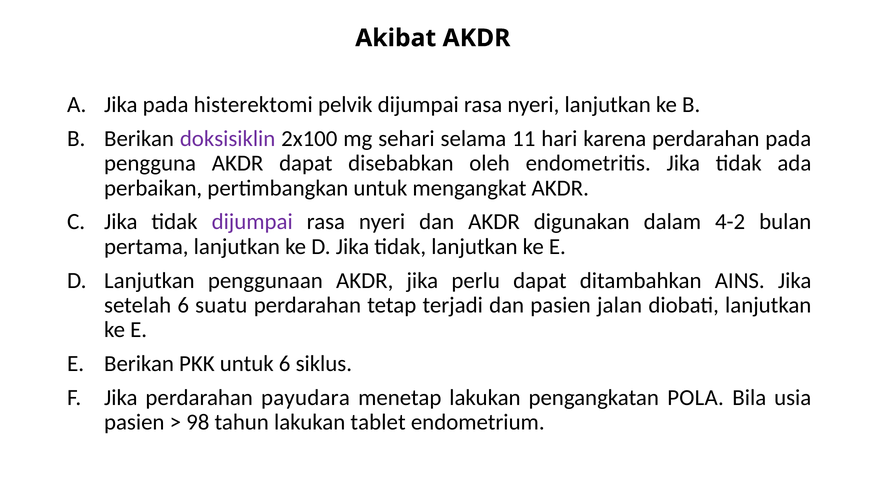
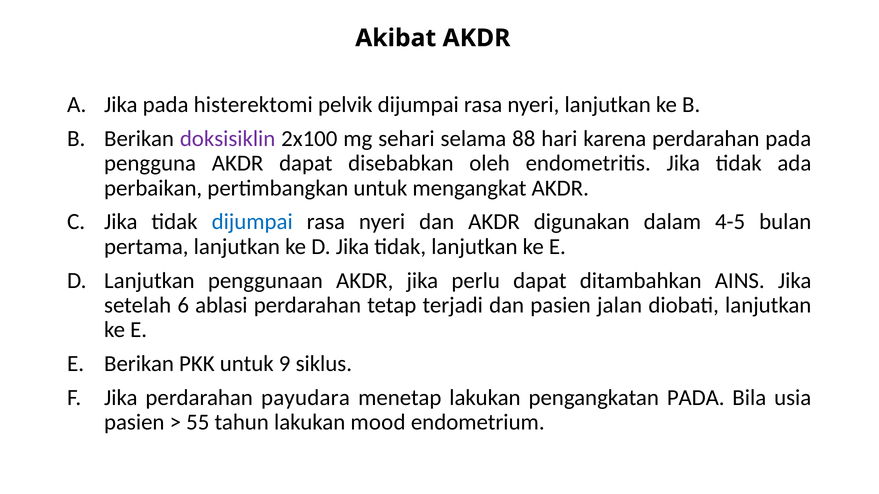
11: 11 -> 88
dijumpai at (252, 222) colour: purple -> blue
4-2: 4-2 -> 4-5
suatu: suatu -> ablasi
untuk 6: 6 -> 9
pengangkatan POLA: POLA -> PADA
98: 98 -> 55
tablet: tablet -> mood
